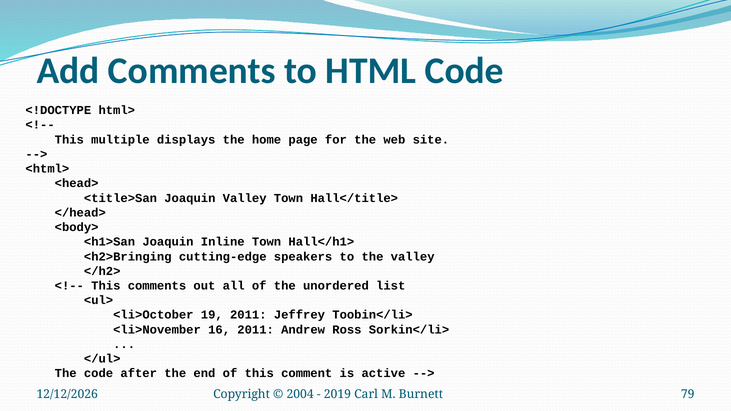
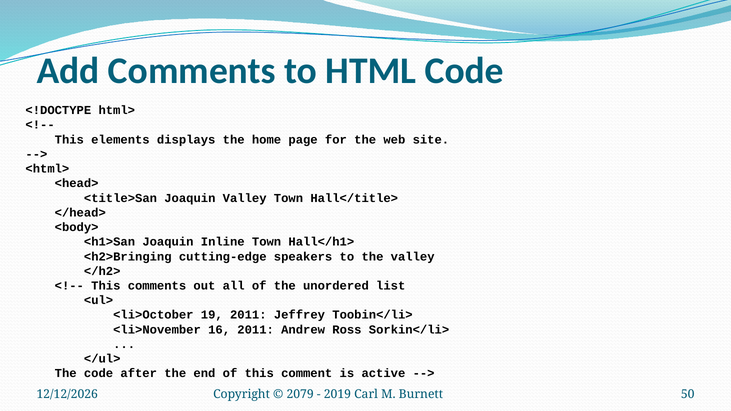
multiple: multiple -> elements
2004: 2004 -> 2079
79: 79 -> 50
